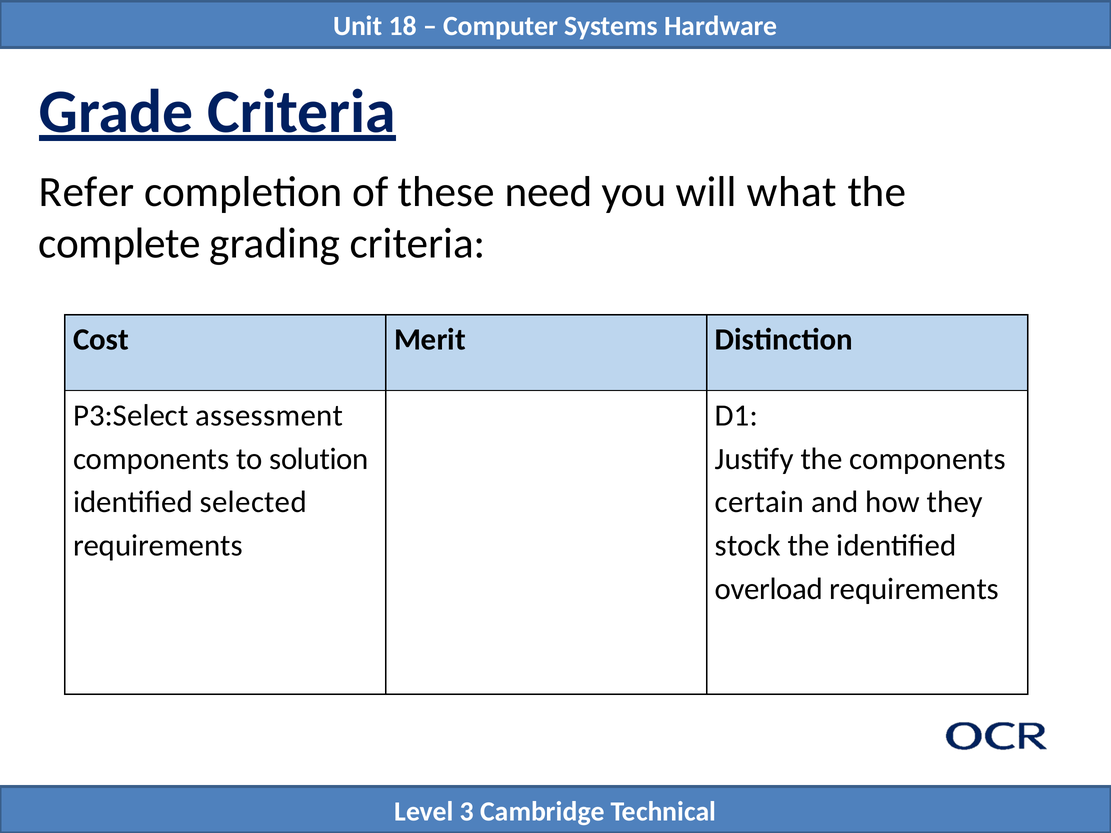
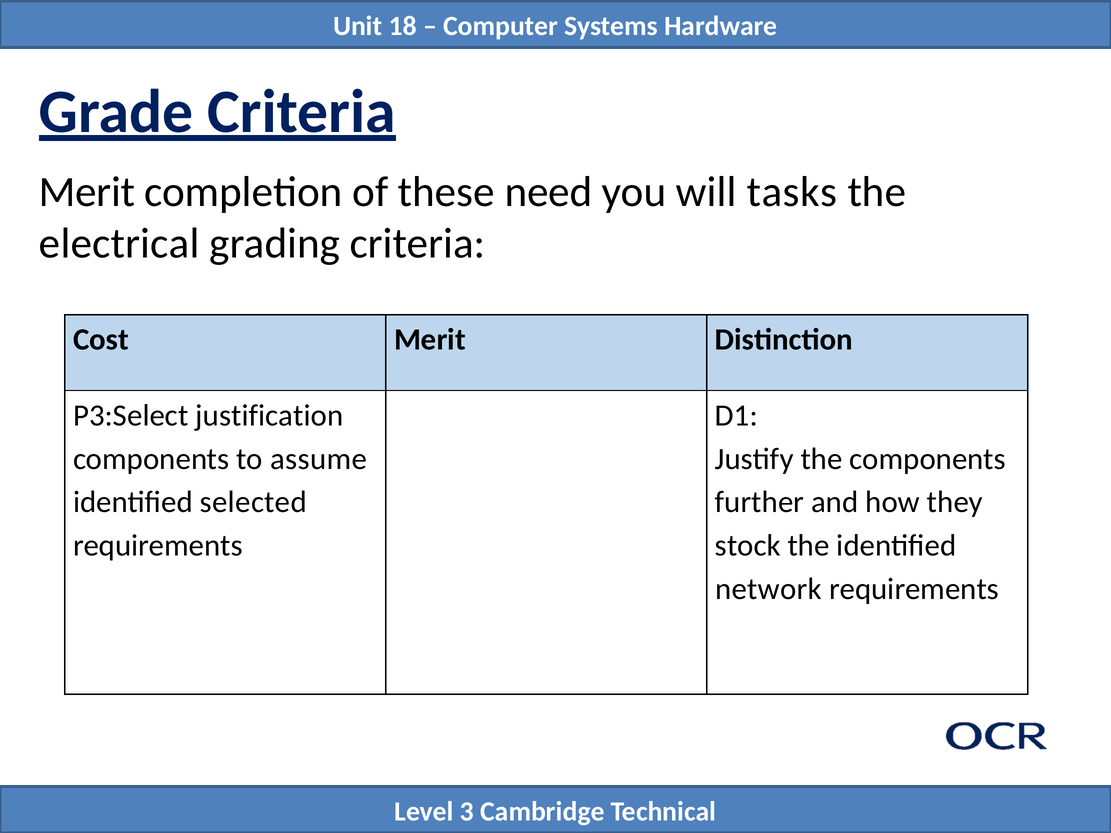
Refer at (87, 192): Refer -> Merit
what: what -> tasks
complete: complete -> electrical
assessment: assessment -> justification
solution: solution -> assume
certain: certain -> further
overload: overload -> network
